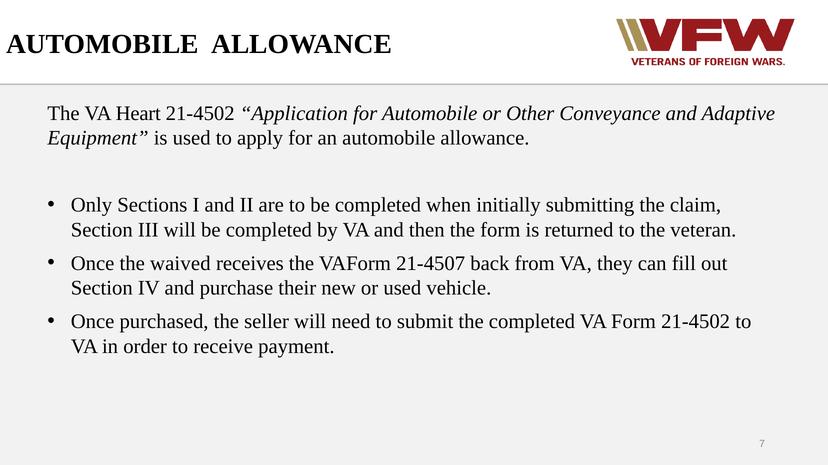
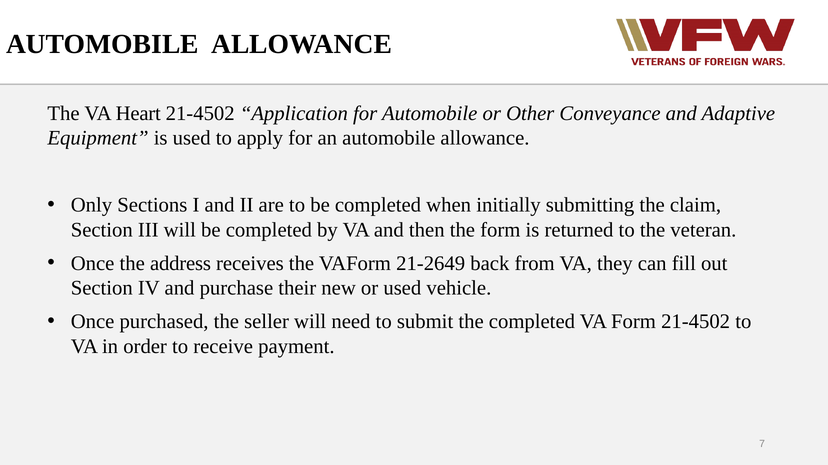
waived: waived -> address
21-4507: 21-4507 -> 21-2649
